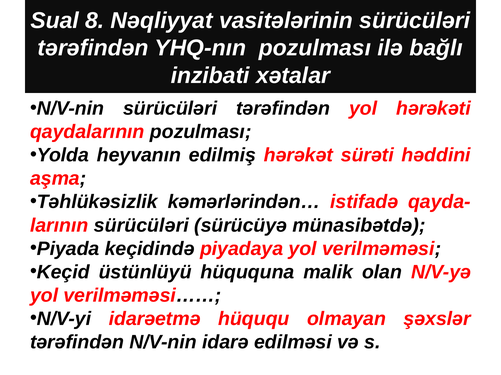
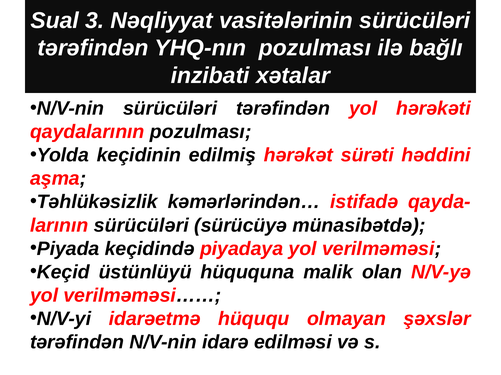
8: 8 -> 3
heyvanın: heyvanın -> keçidinin
